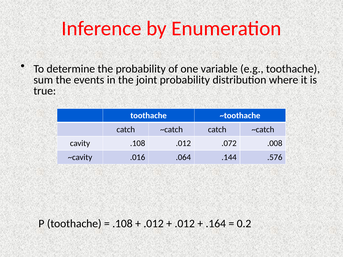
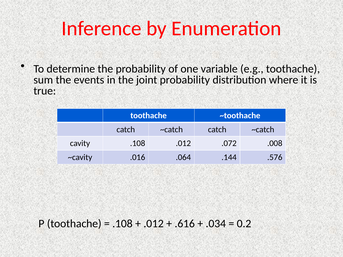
.012 at (185, 224): .012 -> .616
.164: .164 -> .034
